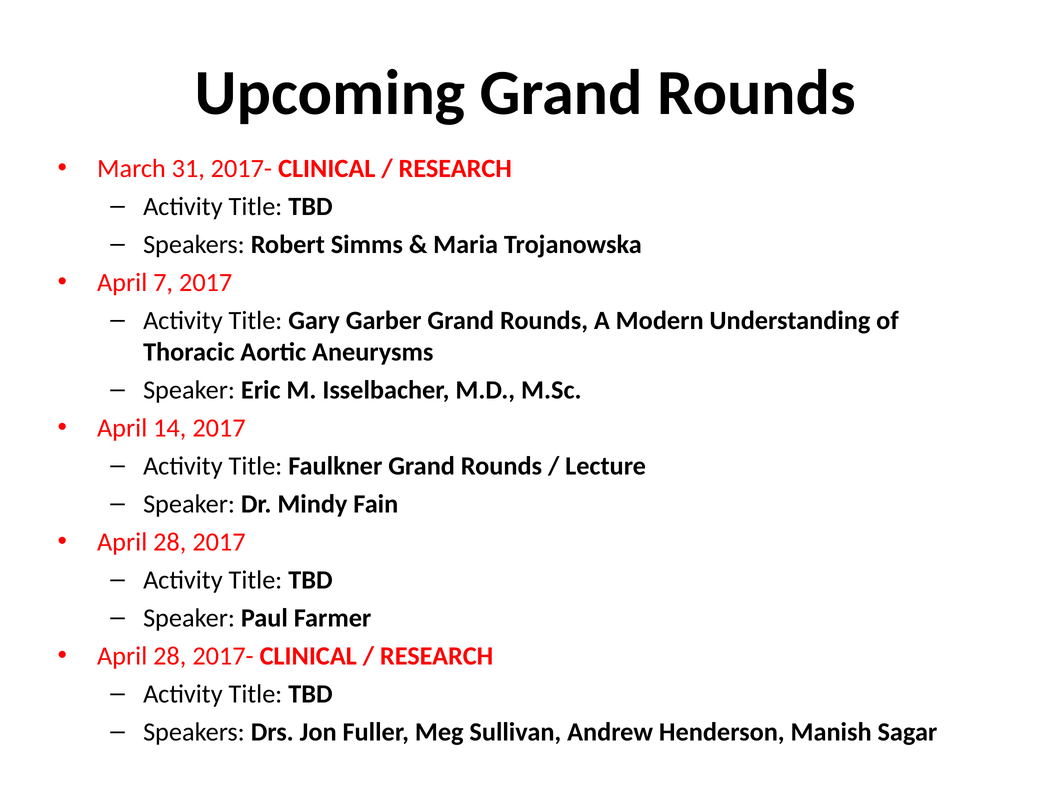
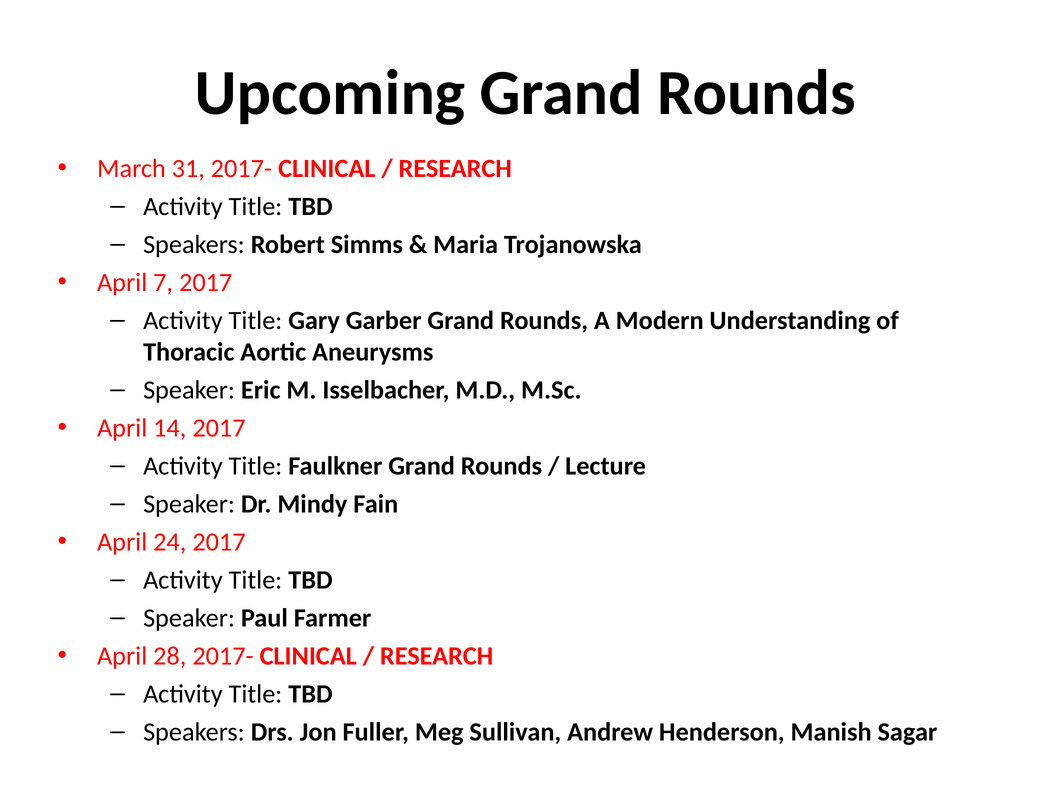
28 at (170, 542): 28 -> 24
